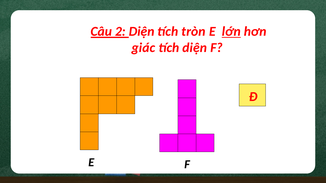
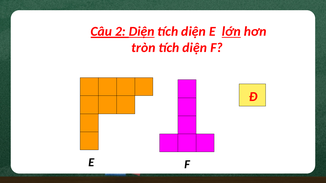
Diện at (142, 32) underline: none -> present
tròn at (194, 32): tròn -> diện
giác: giác -> tròn
